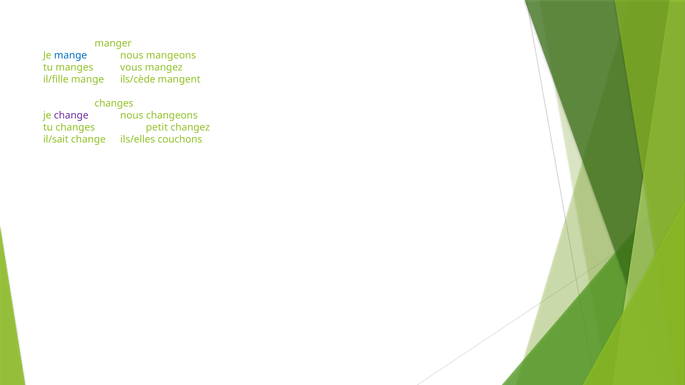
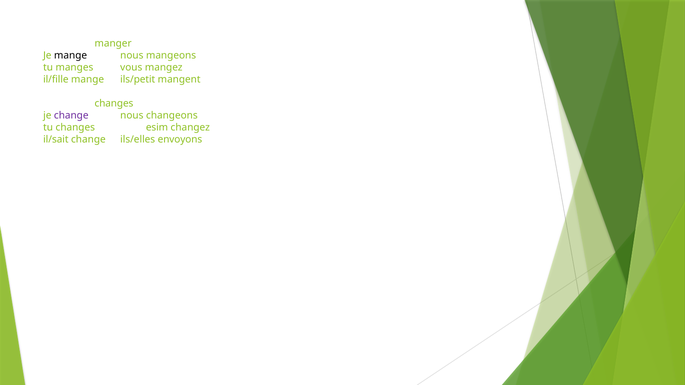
mange at (71, 56) colour: blue -> black
ils/cède: ils/cède -> ils/petit
petit: petit -> esim
couchons: couchons -> envoyons
